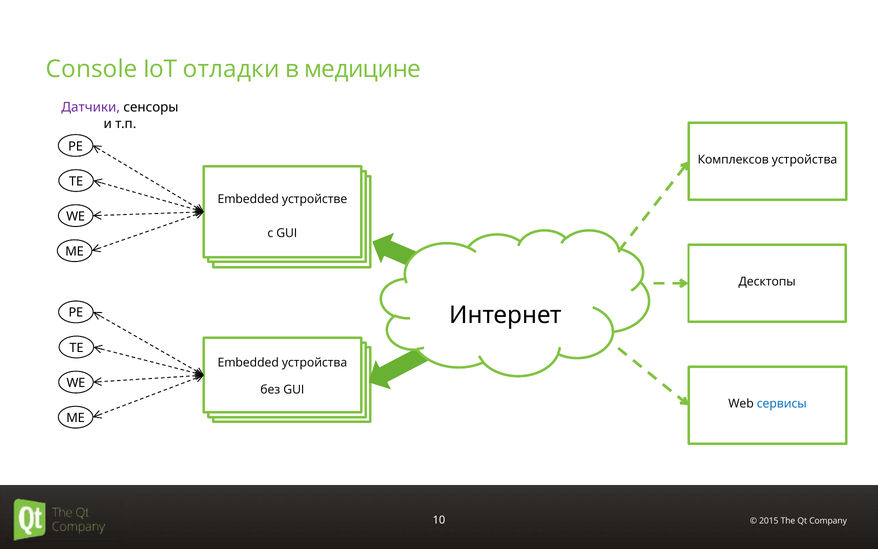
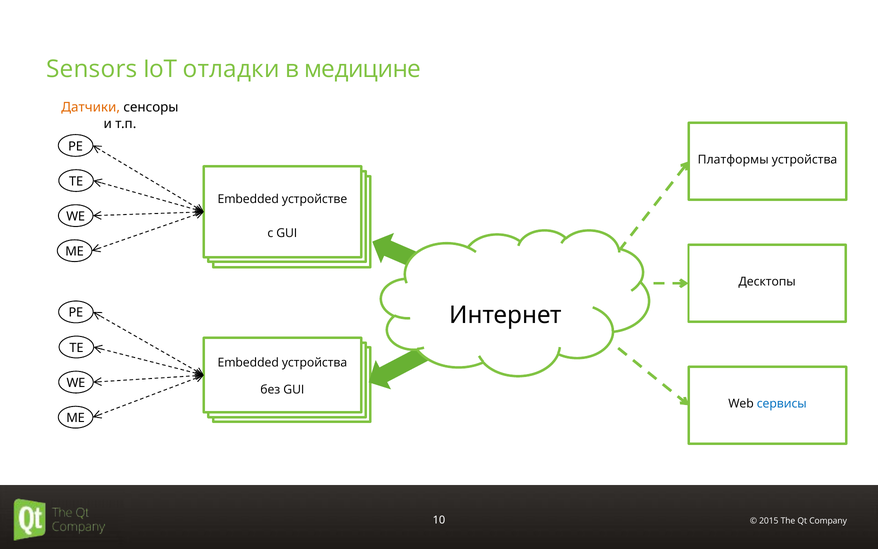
Console: Console -> Sensors
Датчики colour: purple -> orange
Комплексов: Комплексов -> Платформы
